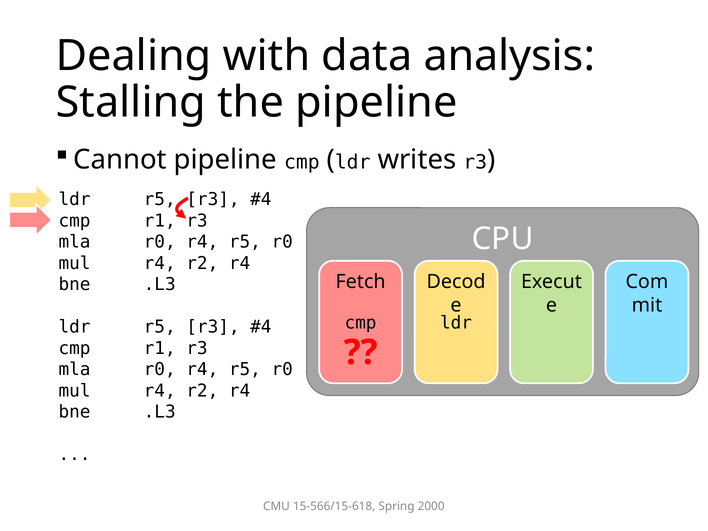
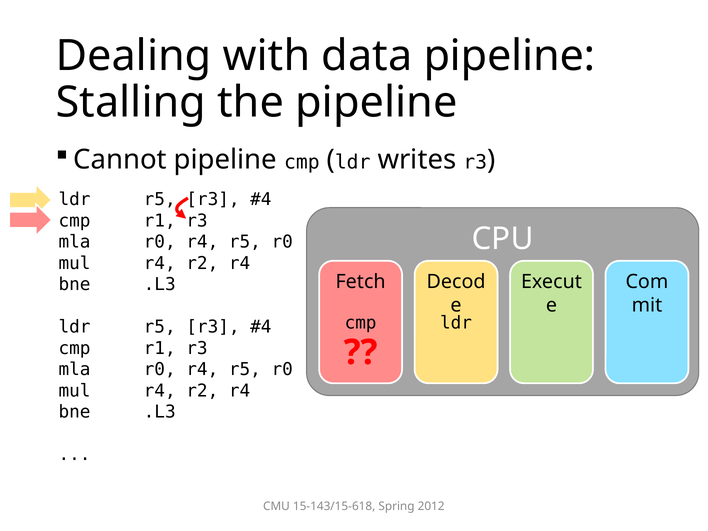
data analysis: analysis -> pipeline
15-566/15-618: 15-566/15-618 -> 15-143/15-618
2000: 2000 -> 2012
